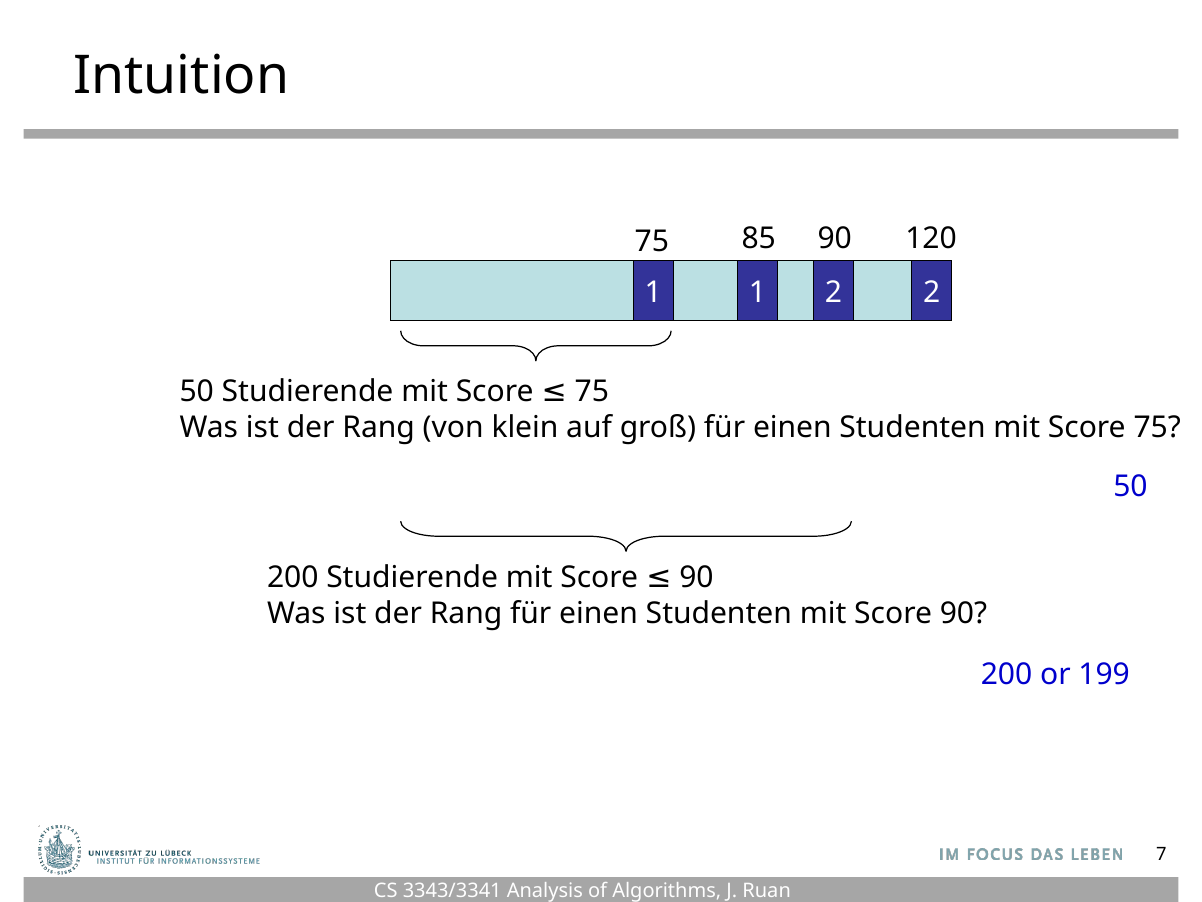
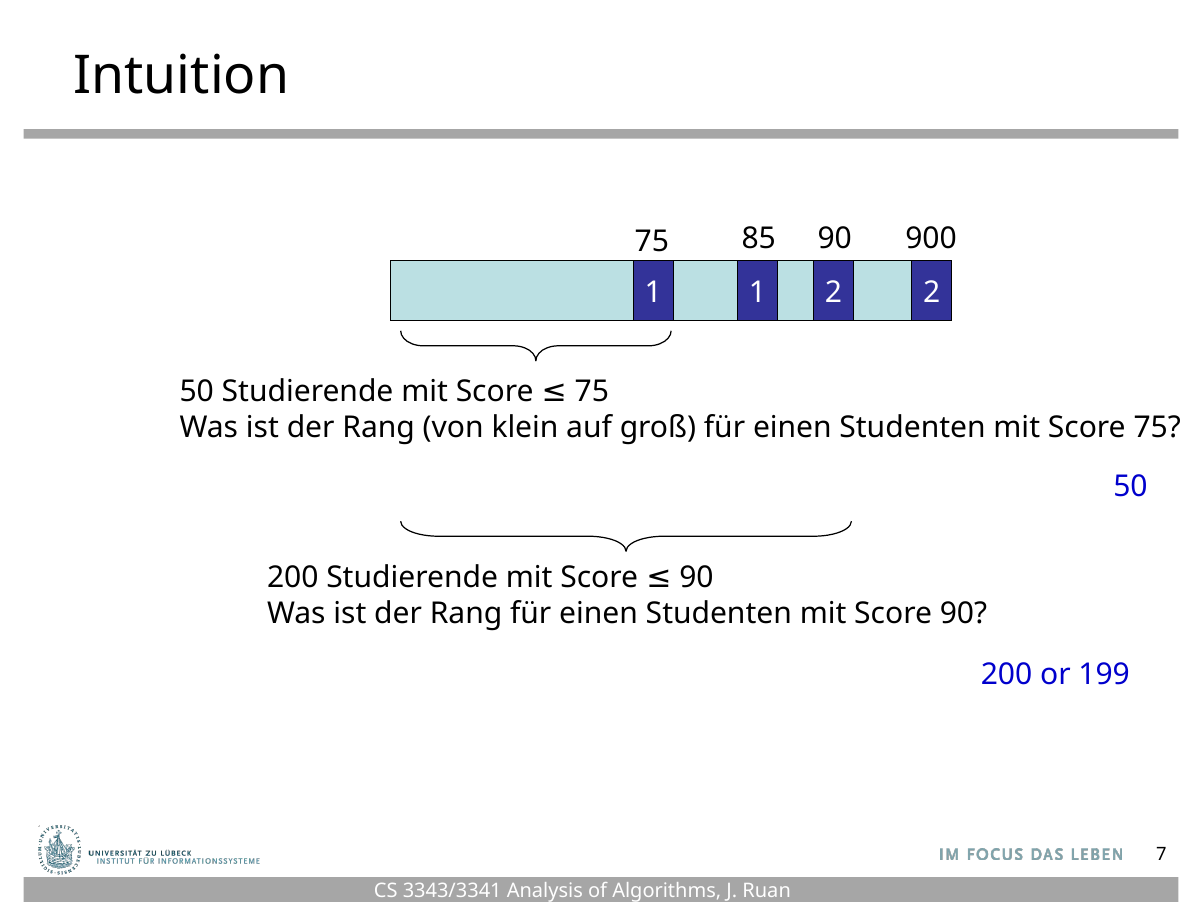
120: 120 -> 900
